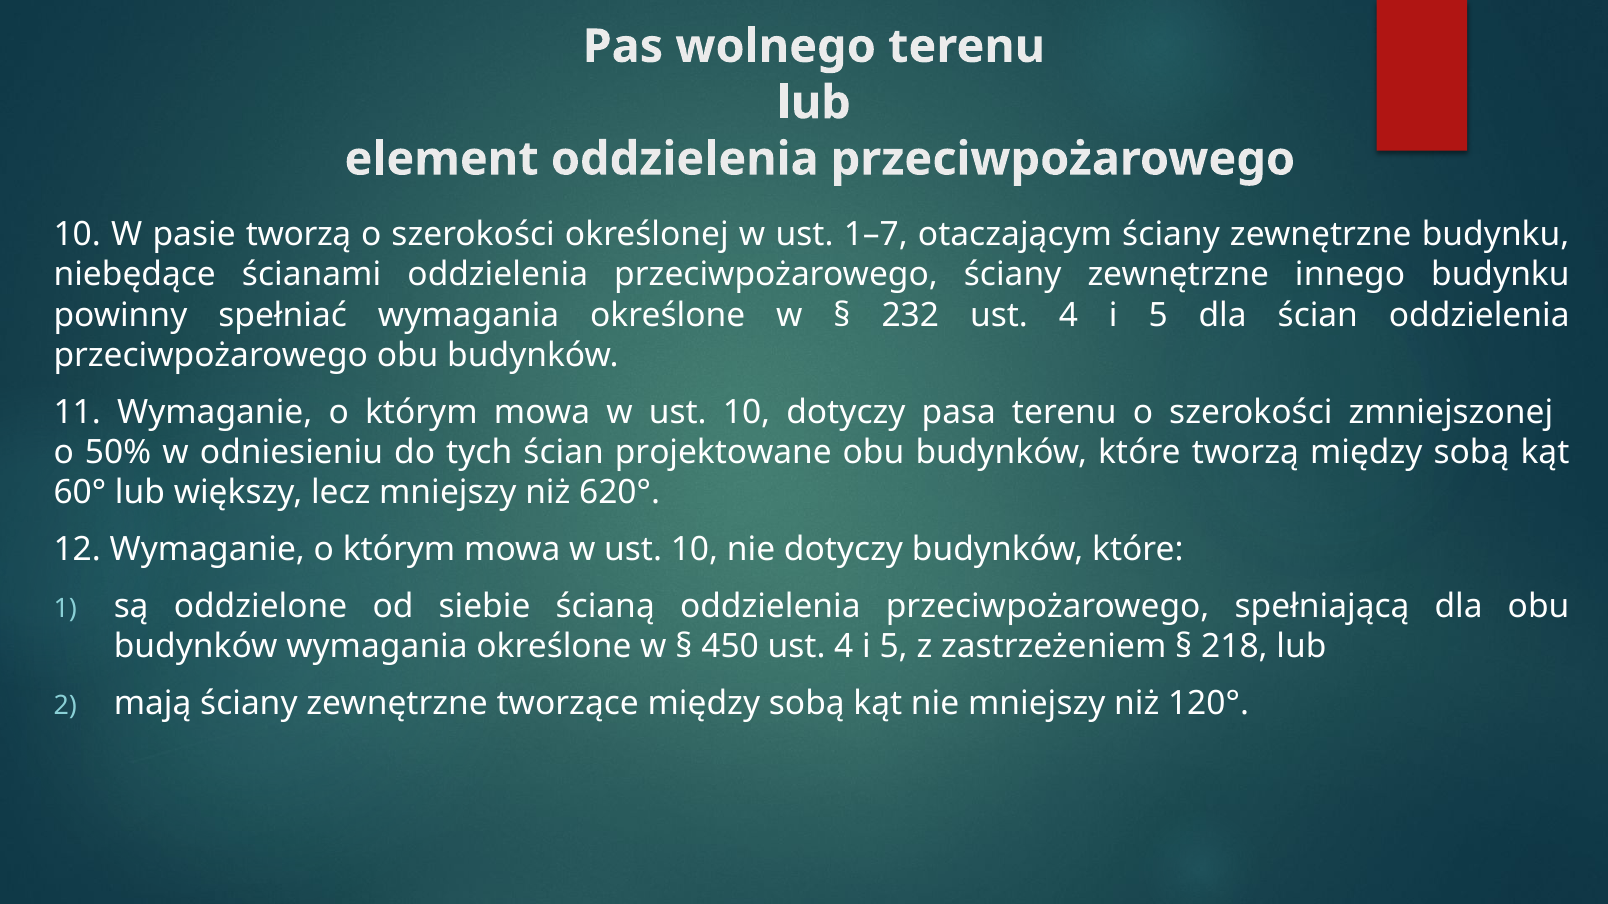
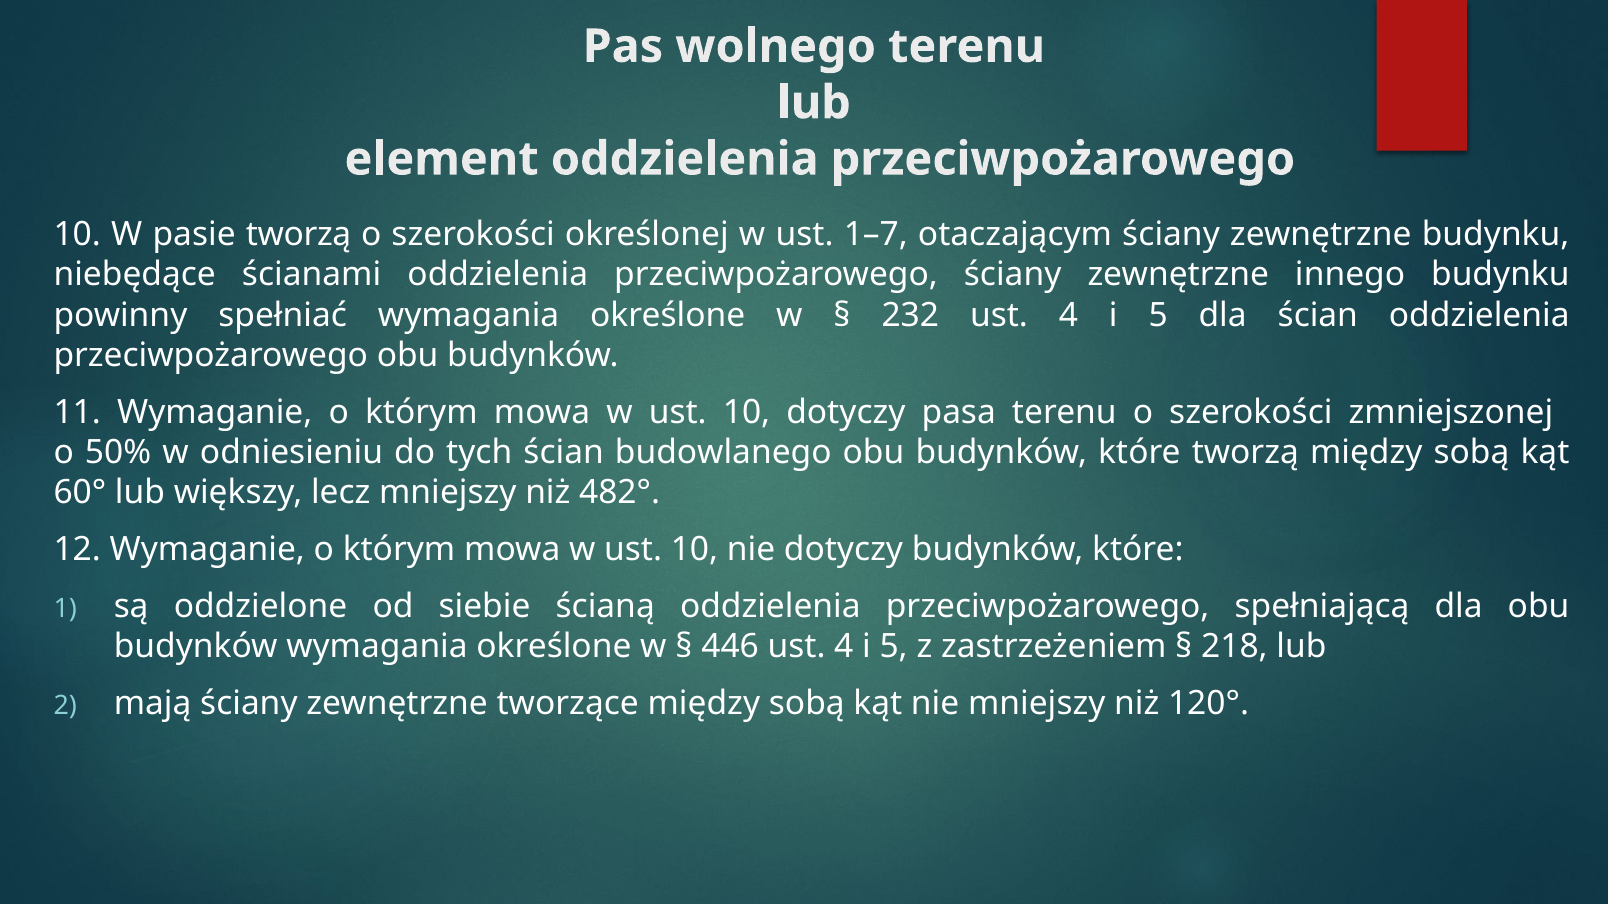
projektowane: projektowane -> budowlanego
620°: 620° -> 482°
450: 450 -> 446
